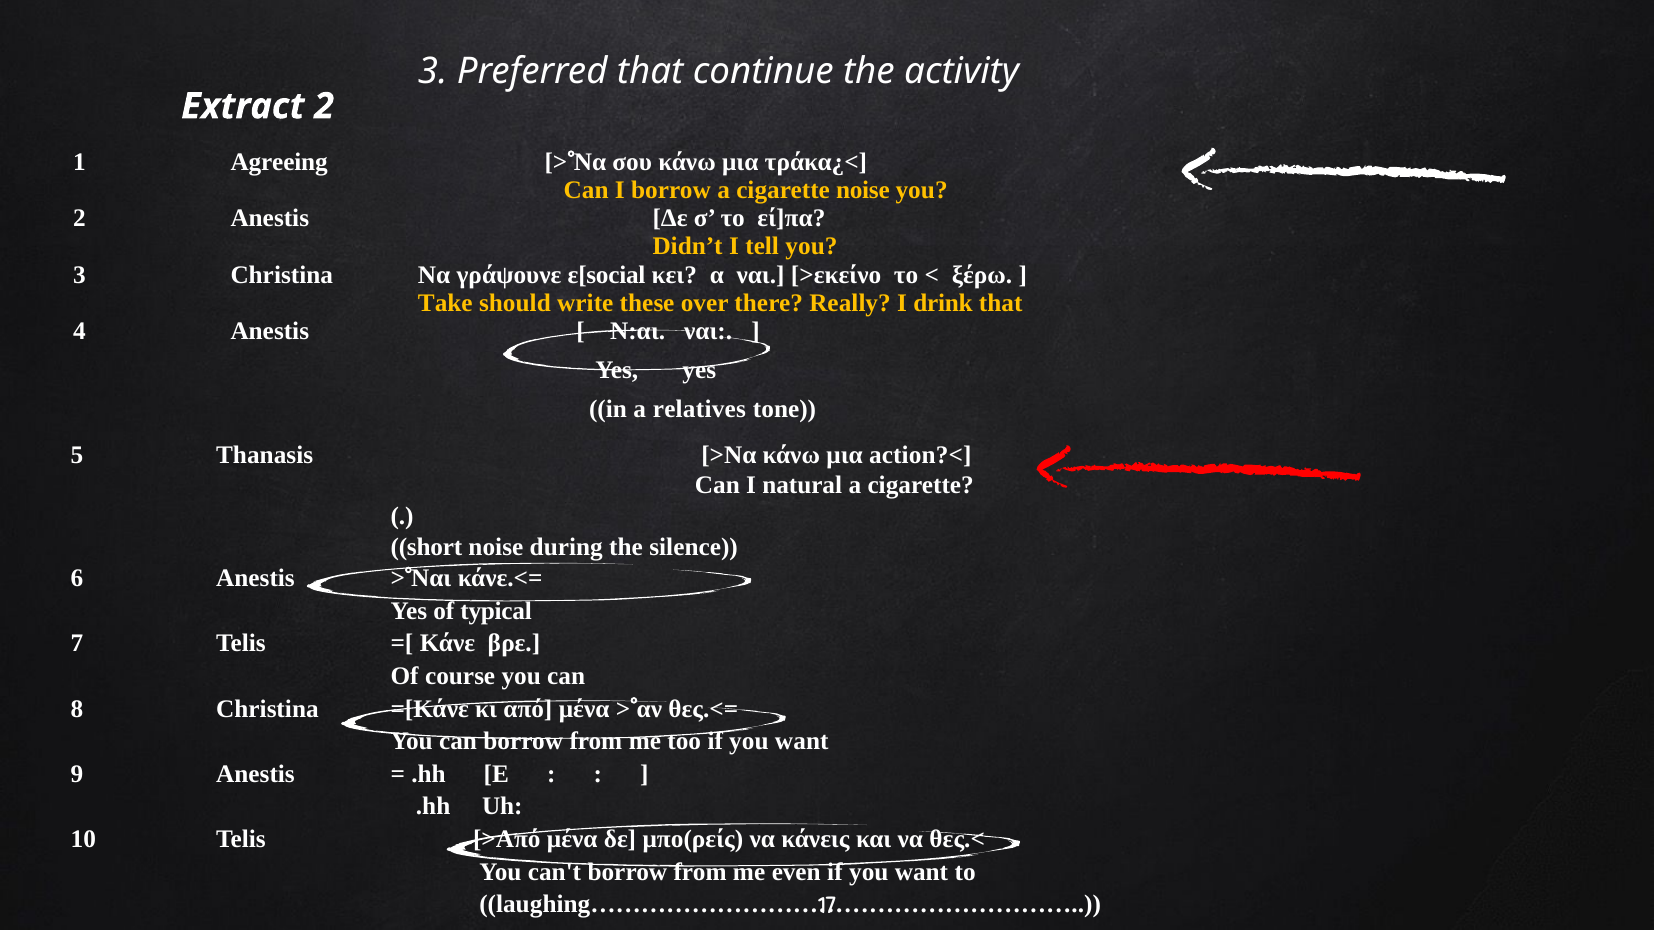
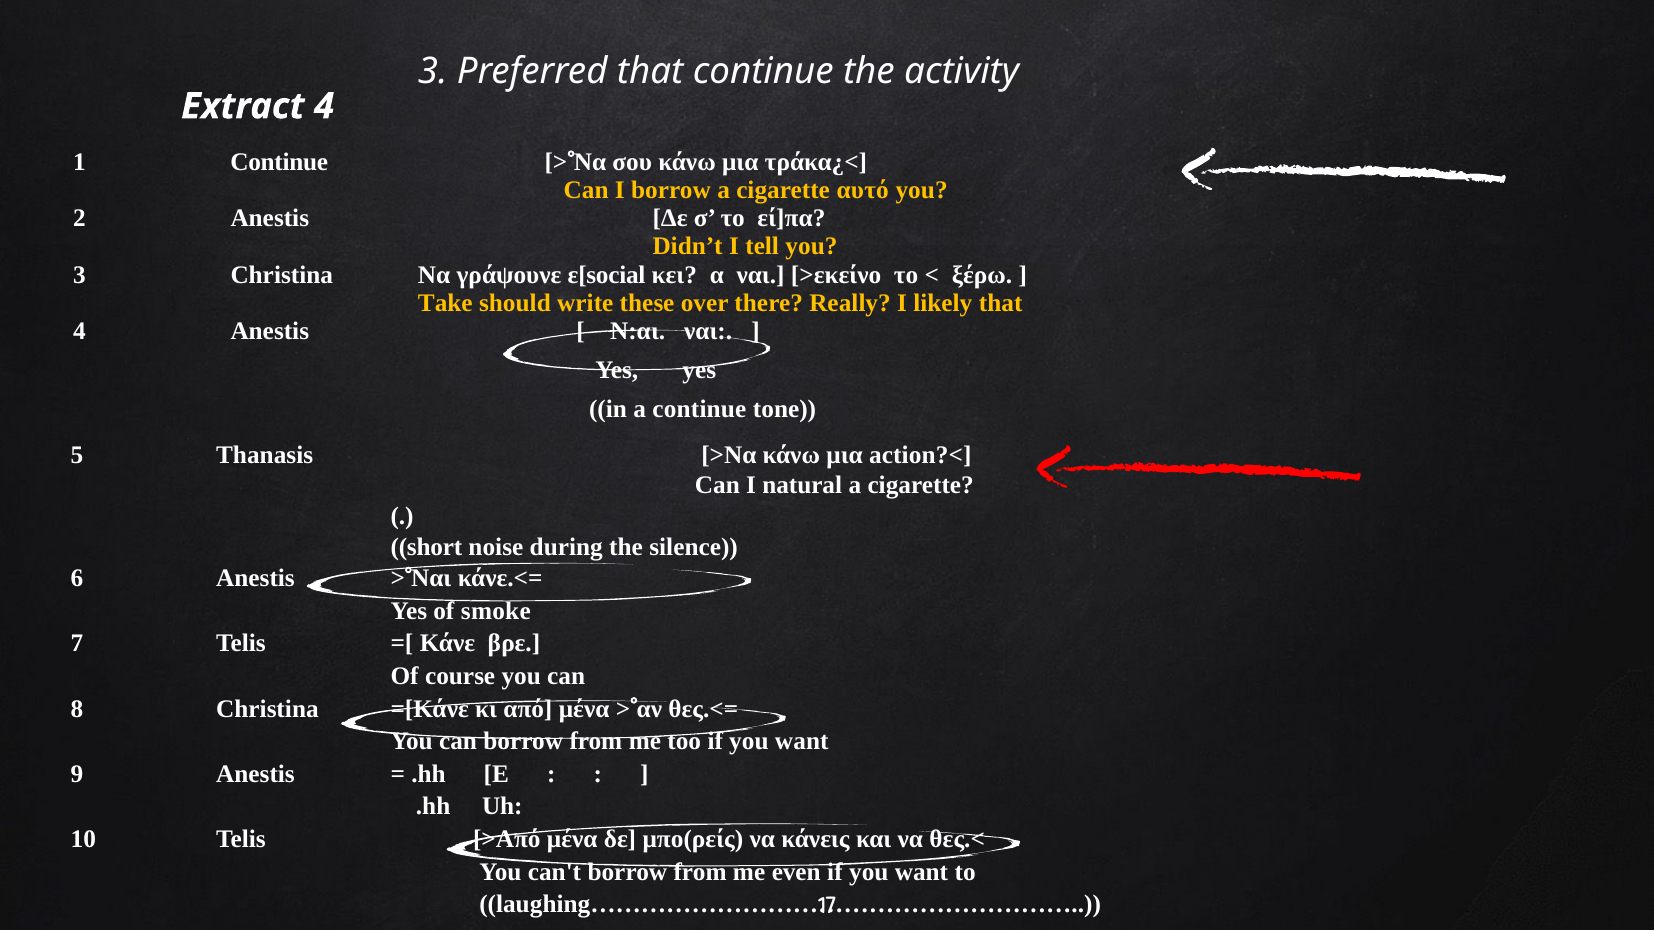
Extract 2: 2 -> 4
1 Agreeing: Agreeing -> Continue
cigarette noise: noise -> αυτό
drink: drink -> likely
a relatives: relatives -> continue
typical: typical -> smoke
